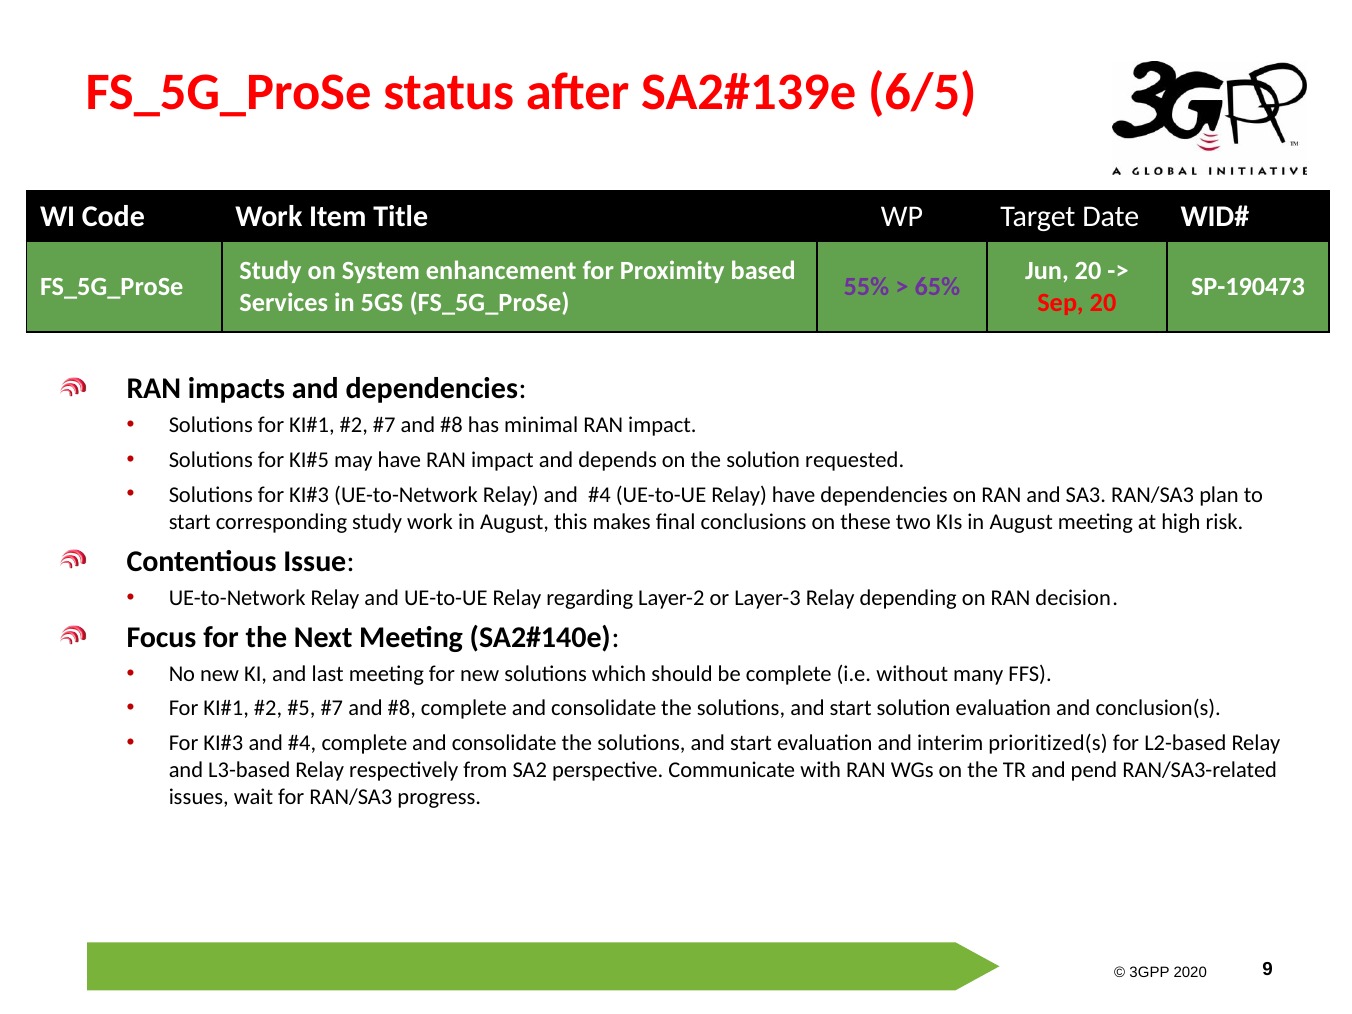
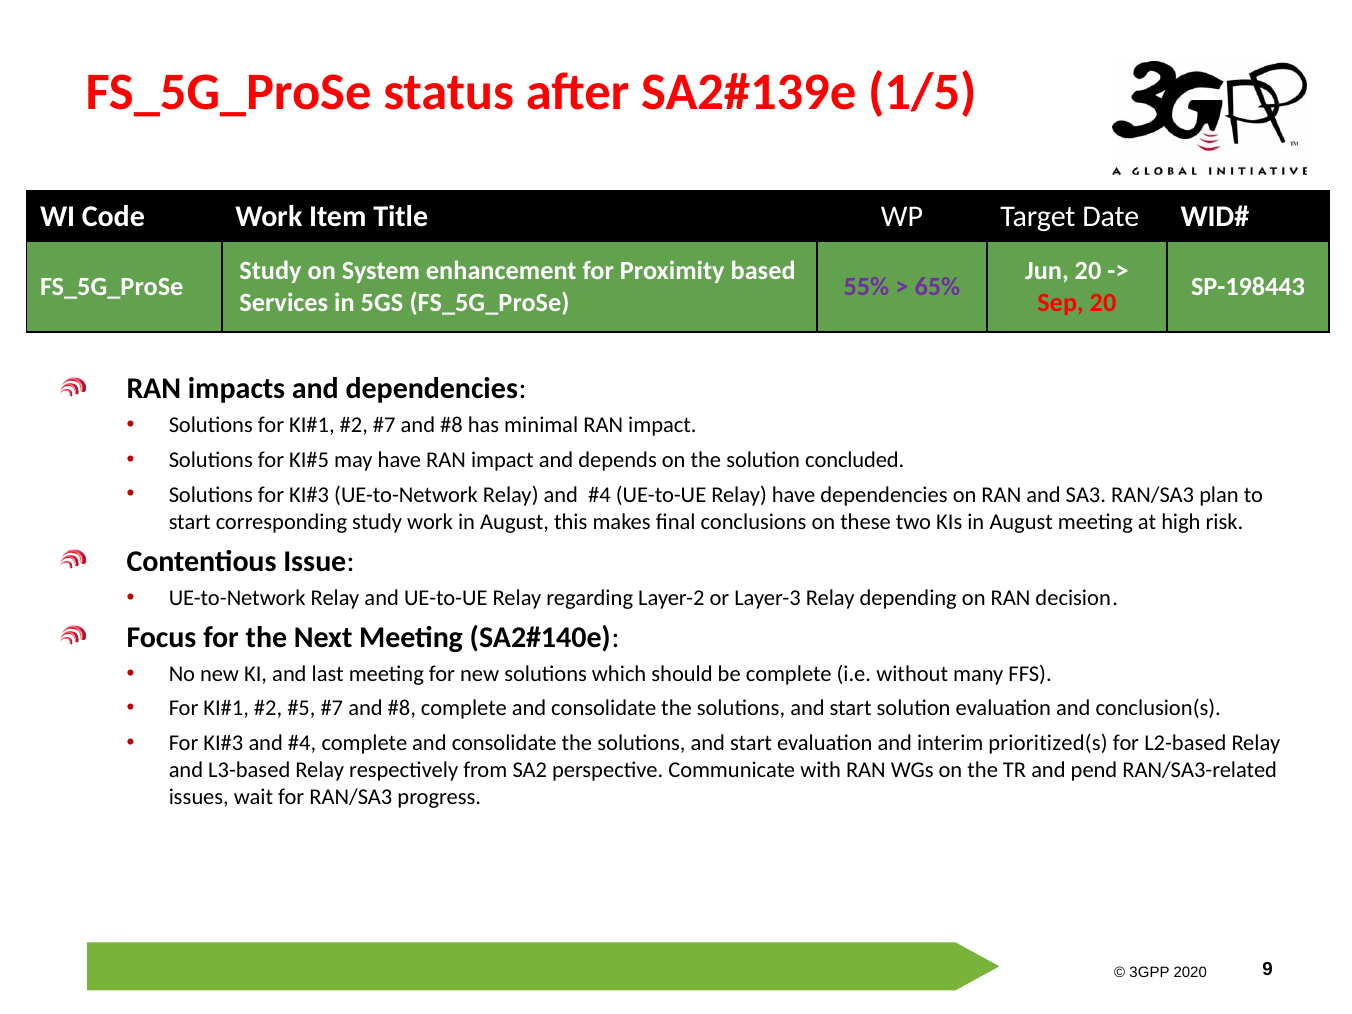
6/5: 6/5 -> 1/5
SP-190473: SP-190473 -> SP-198443
requested: requested -> concluded
